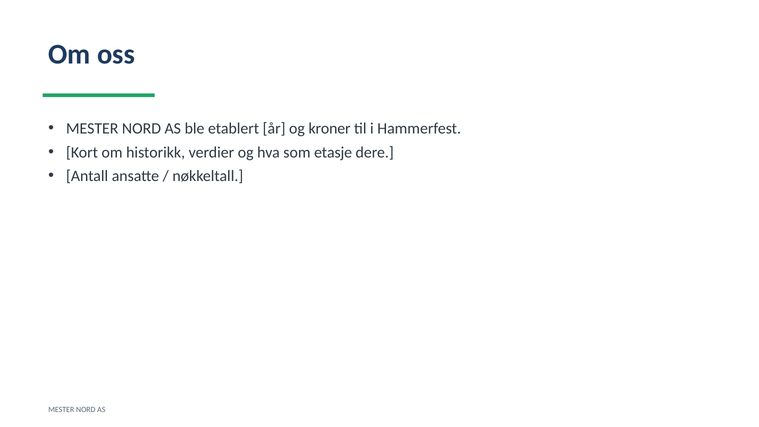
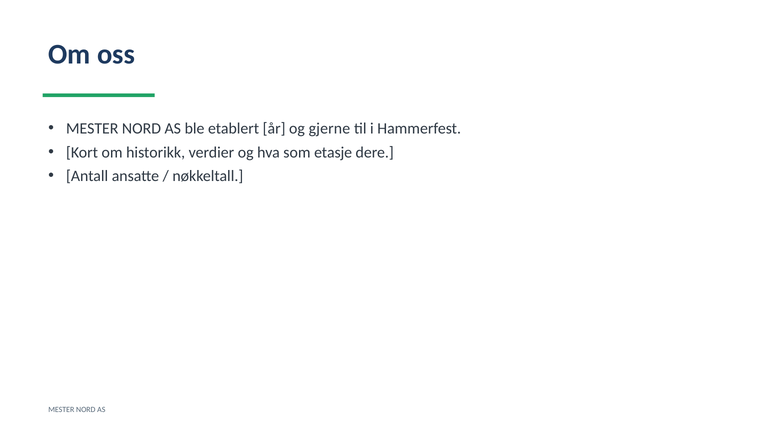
kroner: kroner -> gjerne
